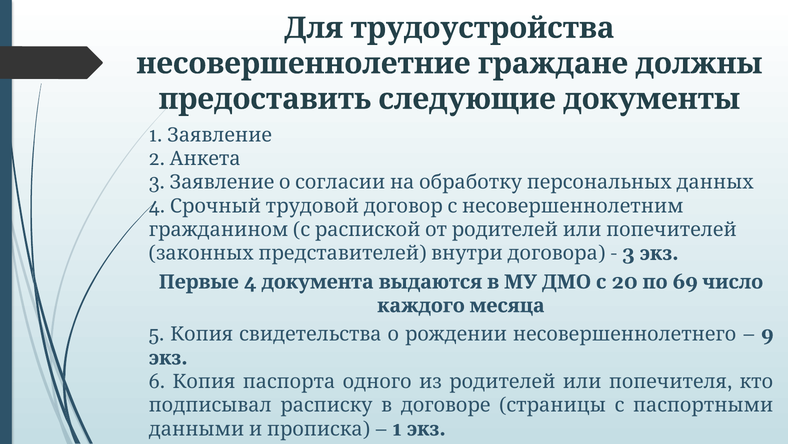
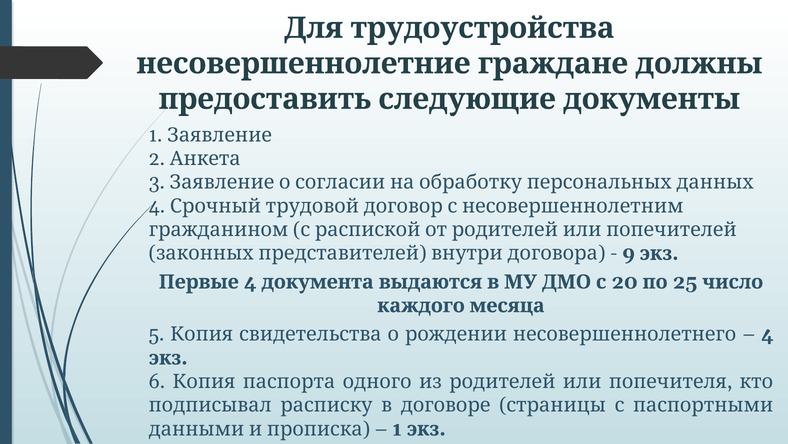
3 at (628, 253): 3 -> 9
69: 69 -> 25
несовершеннолетнего 9: 9 -> 4
